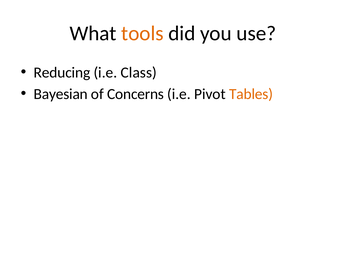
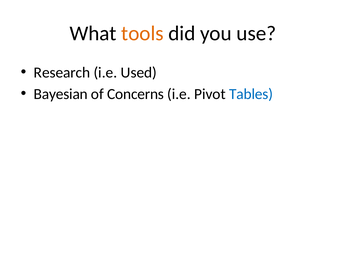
Reducing: Reducing -> Research
Class: Class -> Used
Tables colour: orange -> blue
